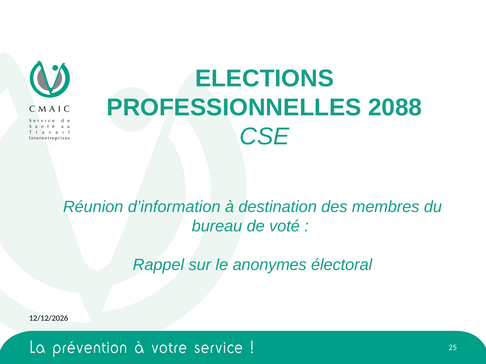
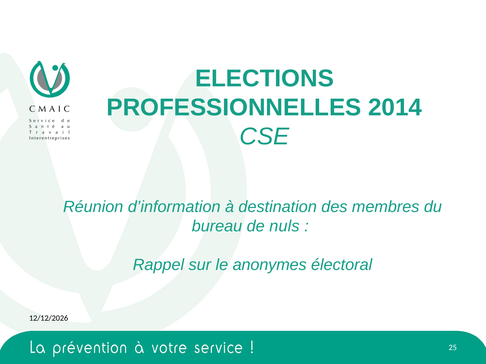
2088: 2088 -> 2014
voté: voté -> nuls
